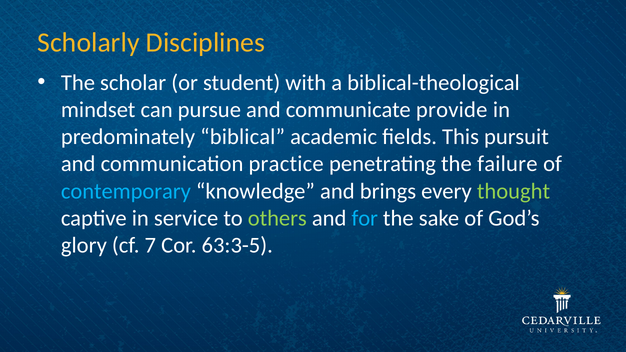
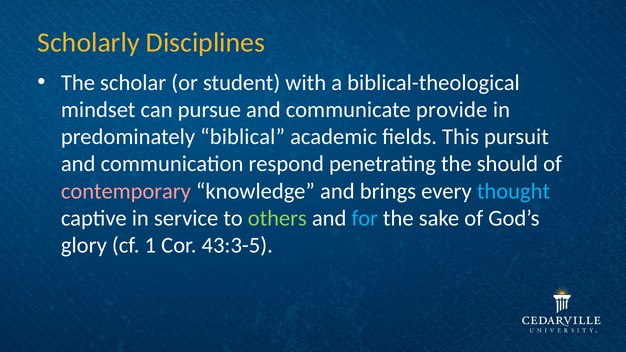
practice: practice -> respond
failure: failure -> should
contemporary colour: light blue -> pink
thought colour: light green -> light blue
7: 7 -> 1
63:3-5: 63:3-5 -> 43:3-5
